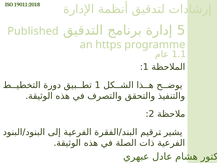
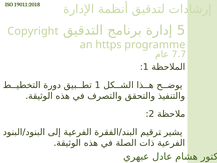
Published: Published -> Copyright
1.1: 1.1 -> 7.7
